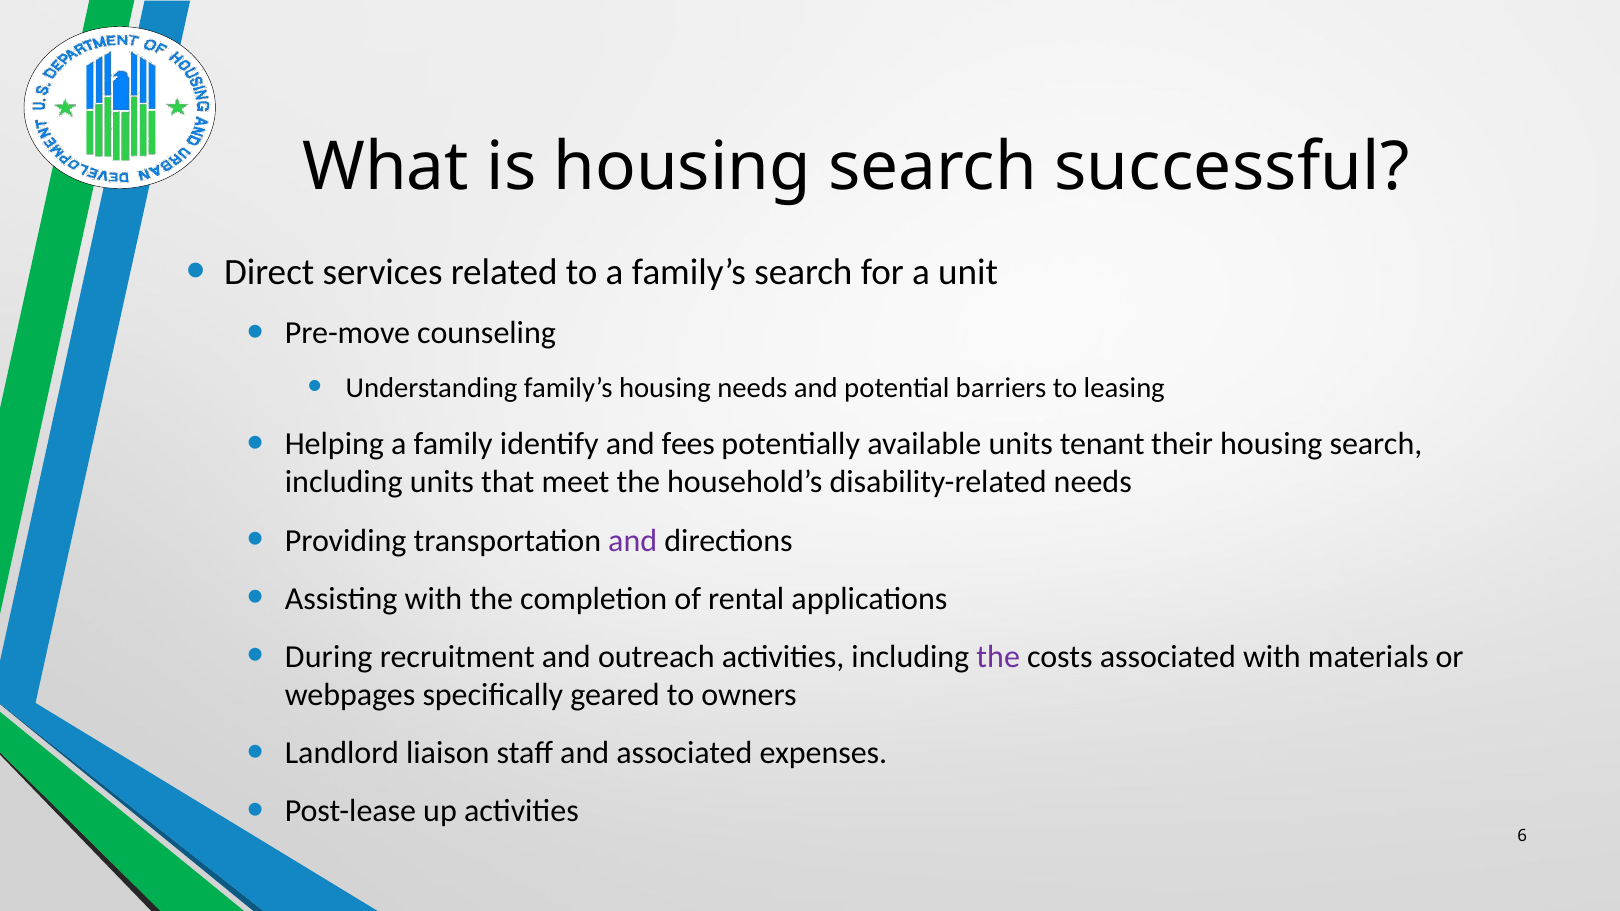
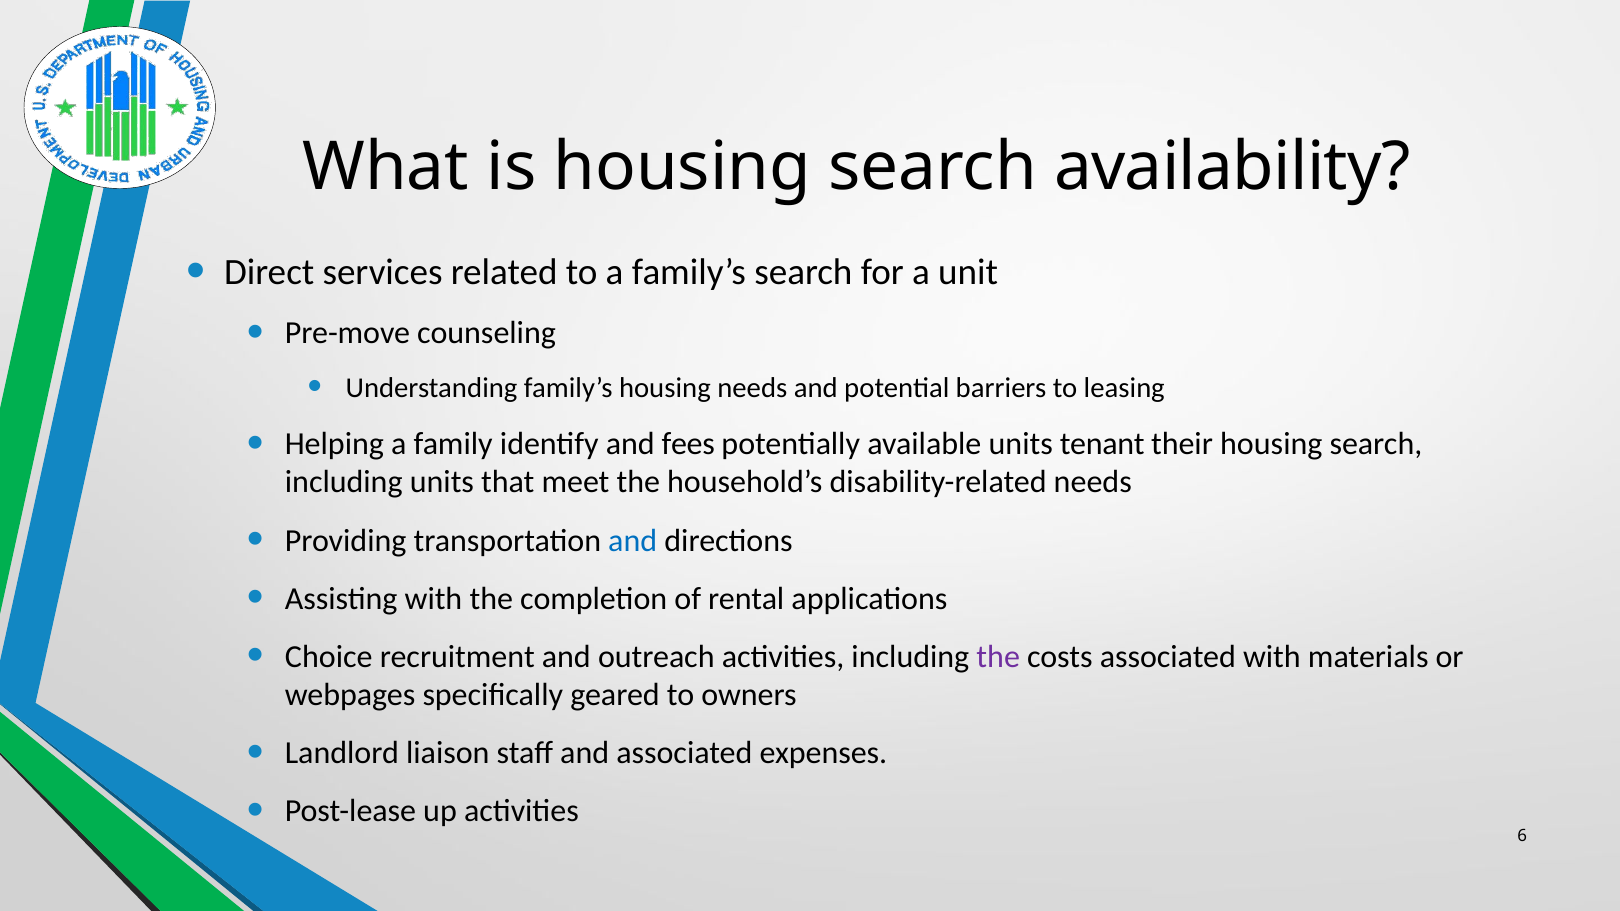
successful: successful -> availability
and at (633, 541) colour: purple -> blue
During: During -> Choice
